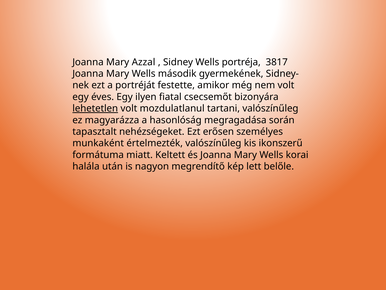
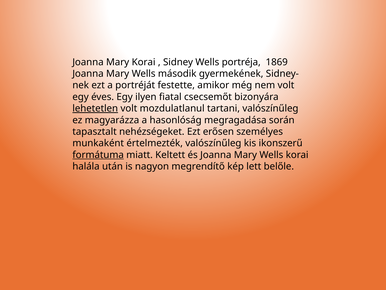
Mary Azzal: Azzal -> Korai
3817: 3817 -> 1869
formátuma underline: none -> present
